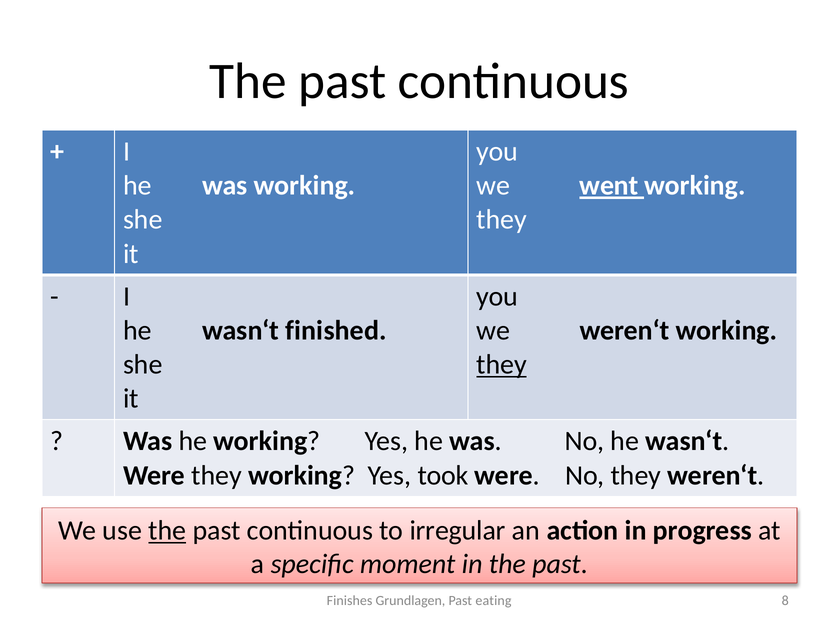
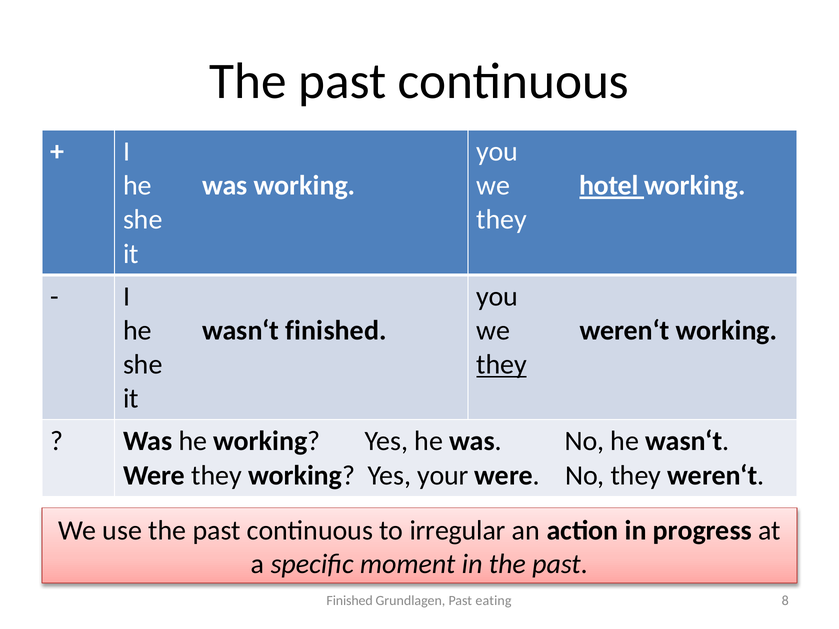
went: went -> hotel
took: took -> your
the at (167, 531) underline: present -> none
Finishes at (350, 601): Finishes -> Finished
